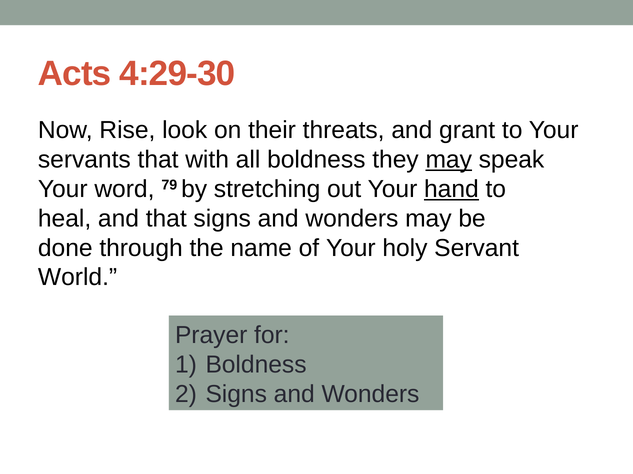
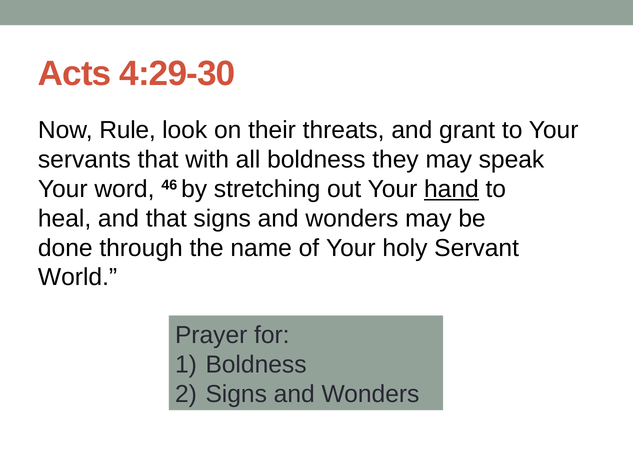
Rise: Rise -> Rule
may at (449, 160) underline: present -> none
79: 79 -> 46
